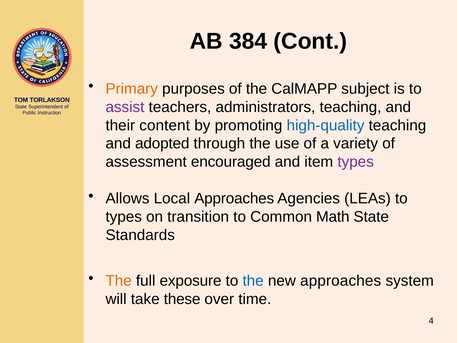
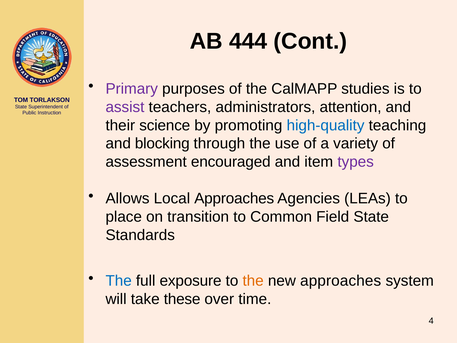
384: 384 -> 444
Primary colour: orange -> purple
subject: subject -> studies
administrators teaching: teaching -> attention
content: content -> science
adopted: adopted -> blocking
types at (124, 217): types -> place
Math: Math -> Field
The at (119, 281) colour: orange -> blue
the at (253, 281) colour: blue -> orange
